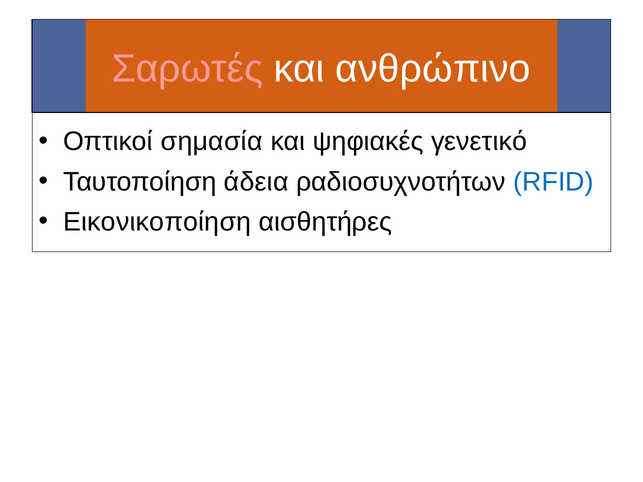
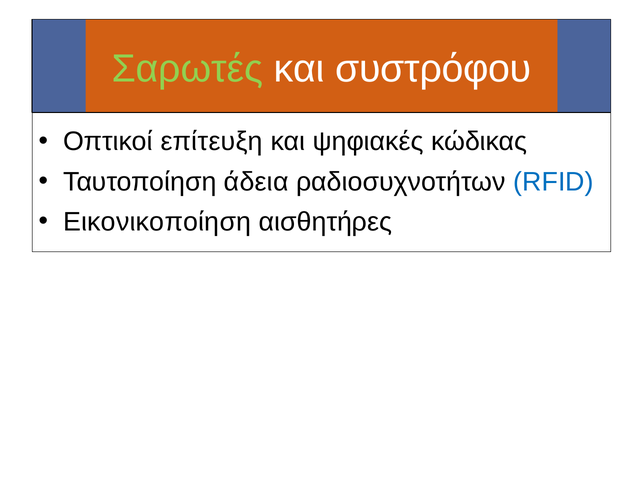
Σαρωτές colour: pink -> light green
ανθρώπινο: ανθρώπινο -> συστρόφου
σημασία: σημασία -> επίτευξη
γενετικό: γενετικό -> κώδικας
